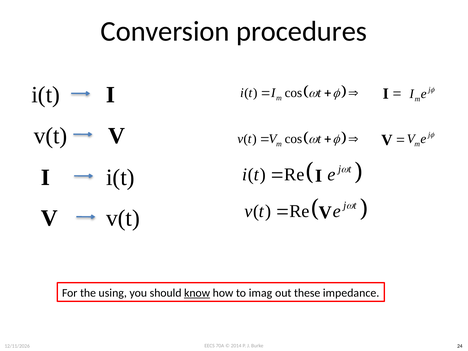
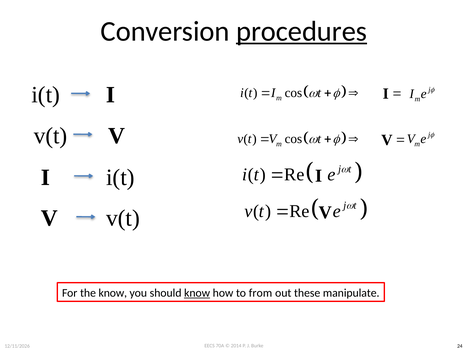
procedures underline: none -> present
the using: using -> know
imag: imag -> from
impedance: impedance -> manipulate
